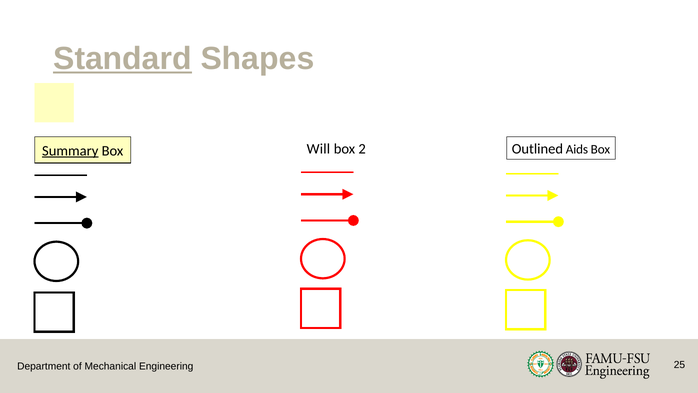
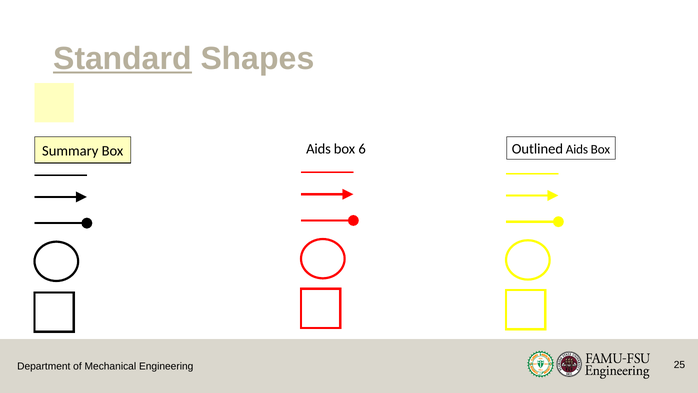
Summary underline: present -> none
Box Will: Will -> Aids
2: 2 -> 6
